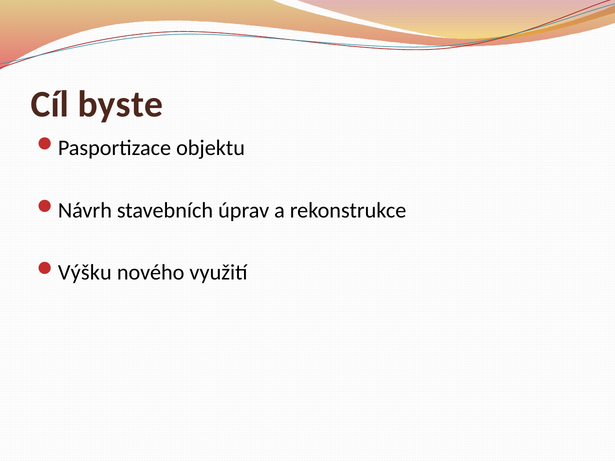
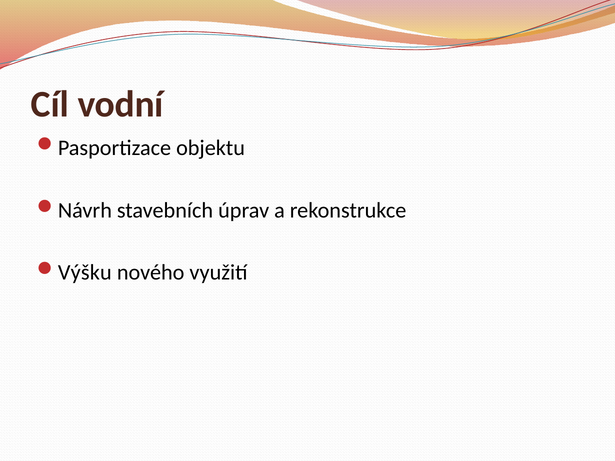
byste: byste -> vodní
